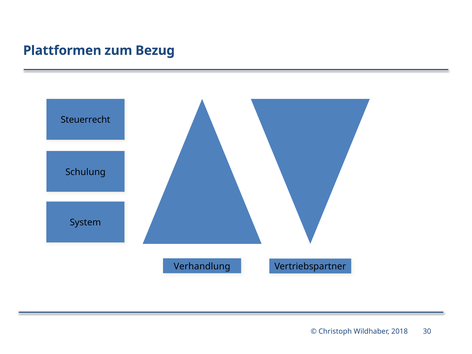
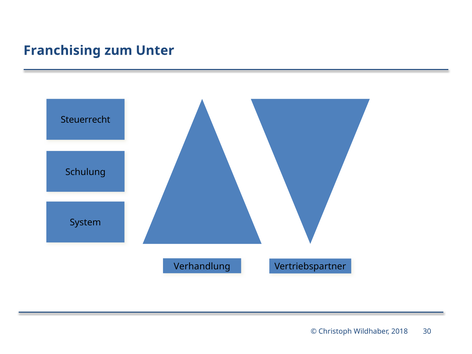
Plattformen: Plattformen -> Franchising
Bezug: Bezug -> Unter
